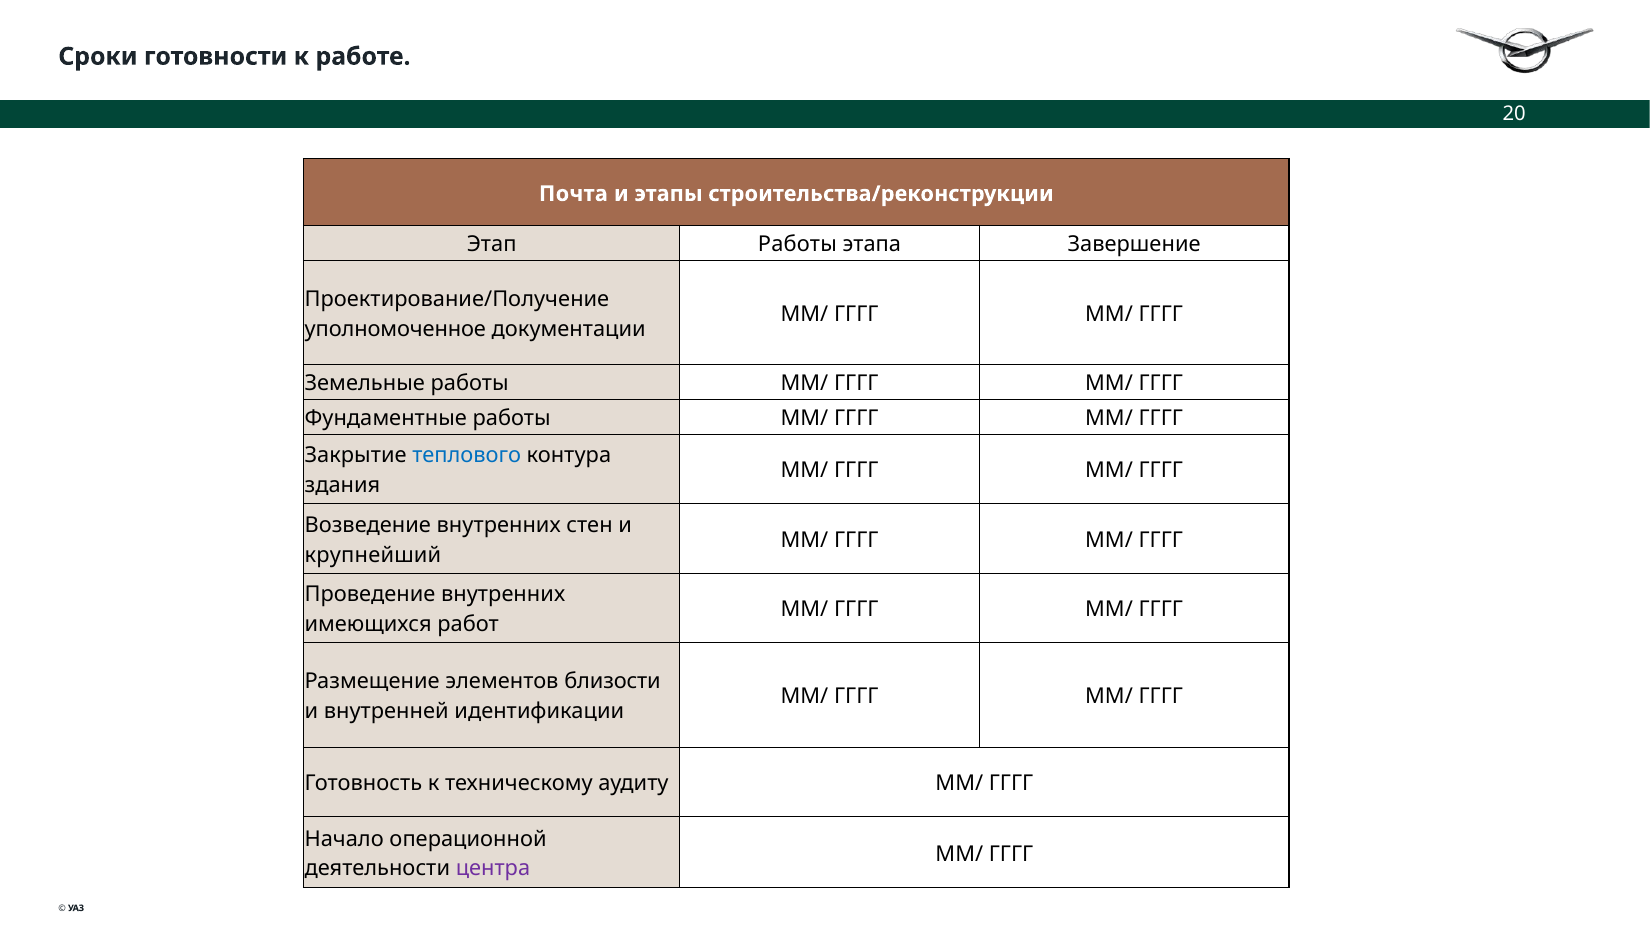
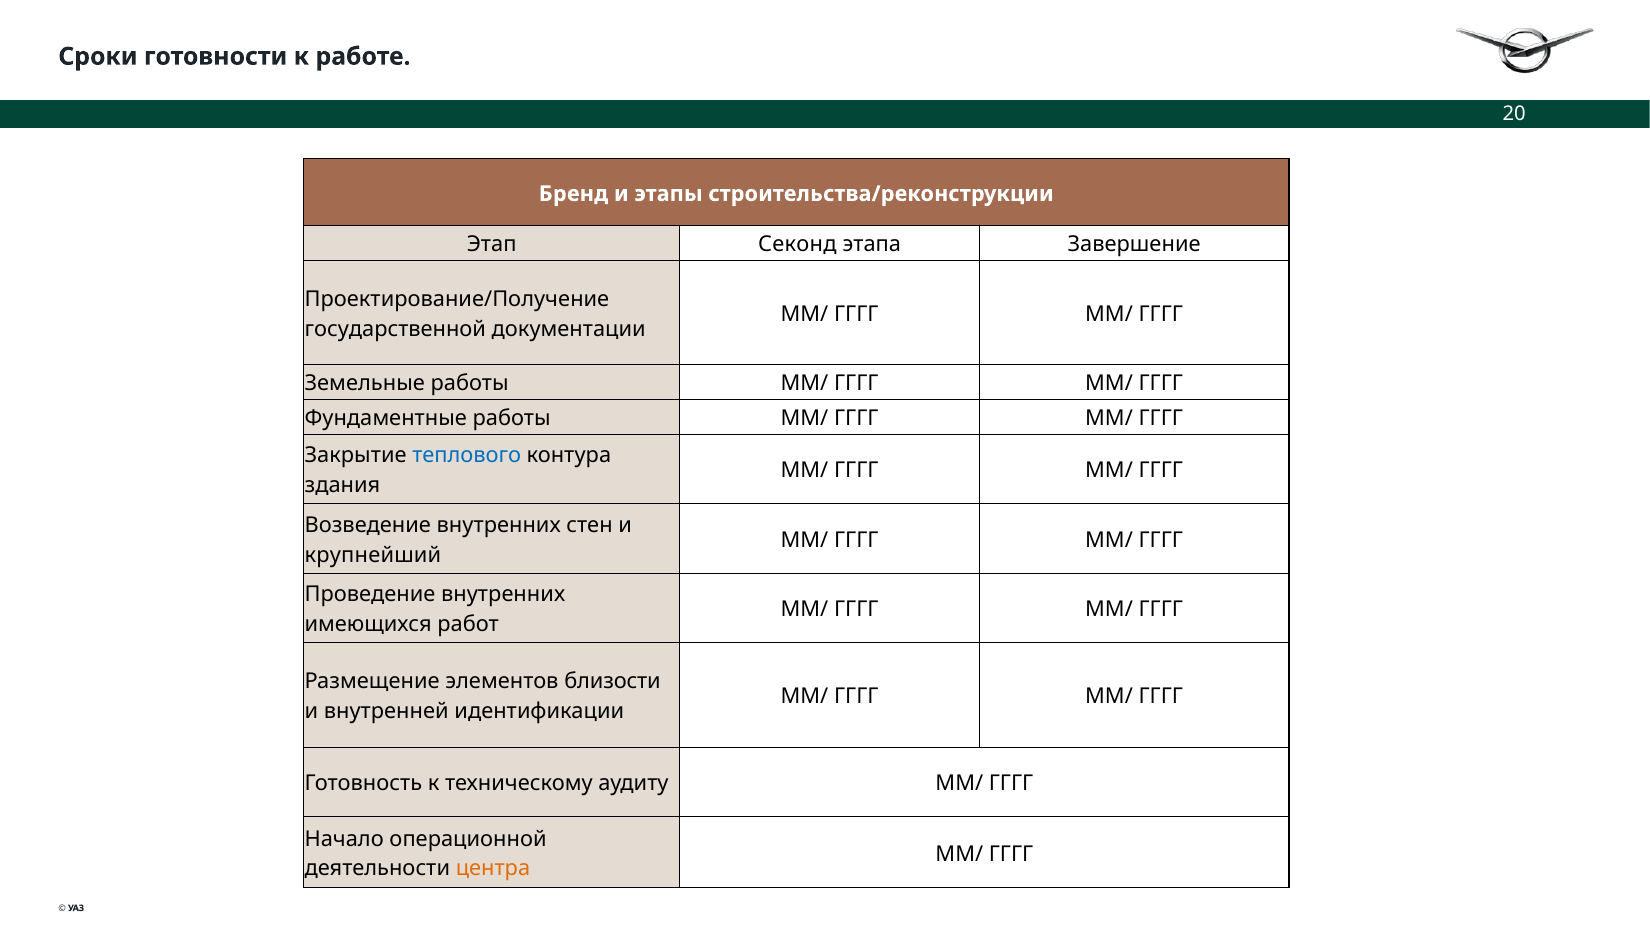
Почта: Почта -> Бренд
Этап Работы: Работы -> Секонд
уполномоченное: уполномоченное -> государственной
центра colour: purple -> orange
